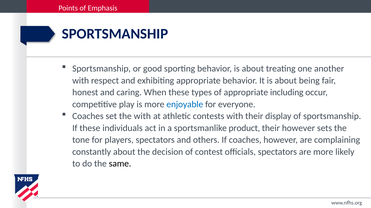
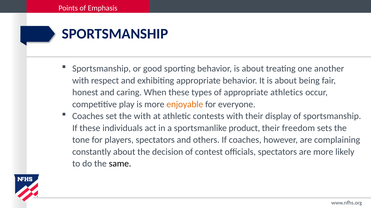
including: including -> athletics
enjoyable colour: blue -> orange
their however: however -> freedom
